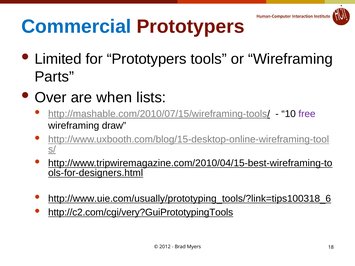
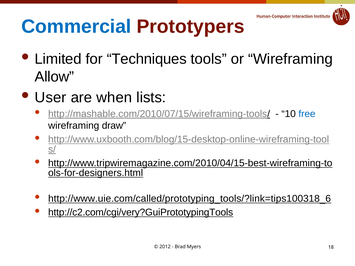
for Prototypers: Prototypers -> Techniques
Parts: Parts -> Allow
Over: Over -> User
free colour: purple -> blue
http://www.uie.com/usually/prototyping_tools/?link=tips100318_6: http://www.uie.com/usually/prototyping_tools/?link=tips100318_6 -> http://www.uie.com/called/prototyping_tools/?link=tips100318_6
